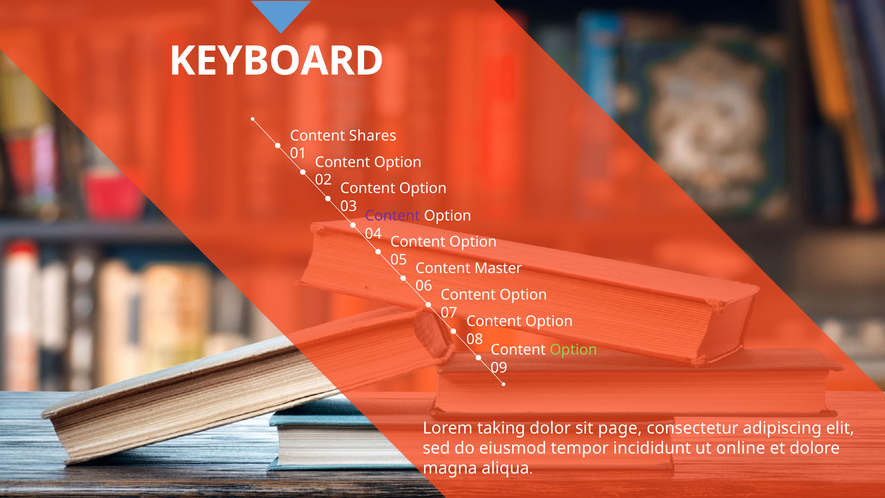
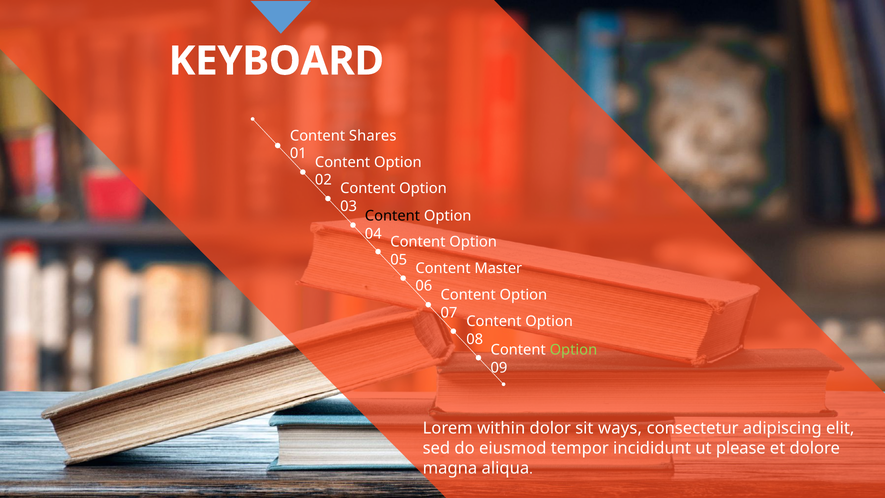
Content at (392, 216) colour: purple -> black
taking: taking -> within
page: page -> ways
online: online -> please
